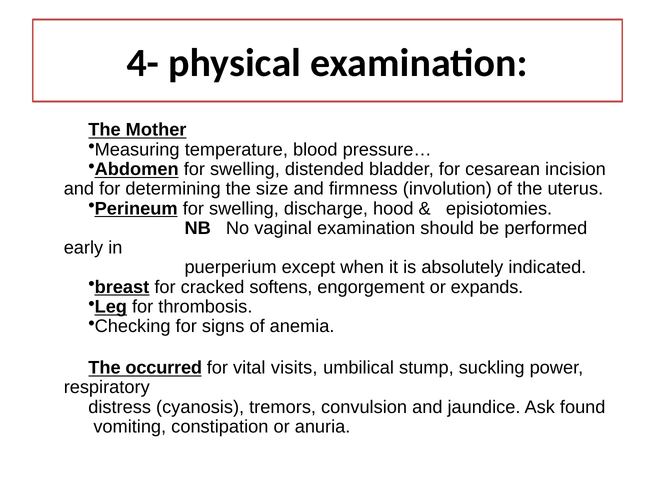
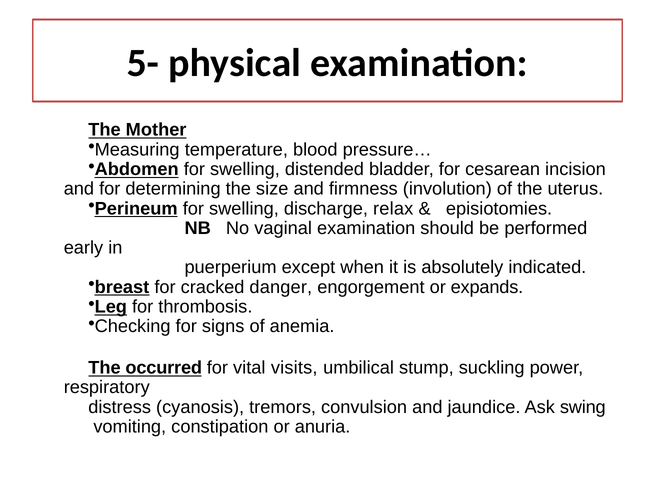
4-: 4- -> 5-
hood: hood -> relax
softens: softens -> danger
found: found -> swing
